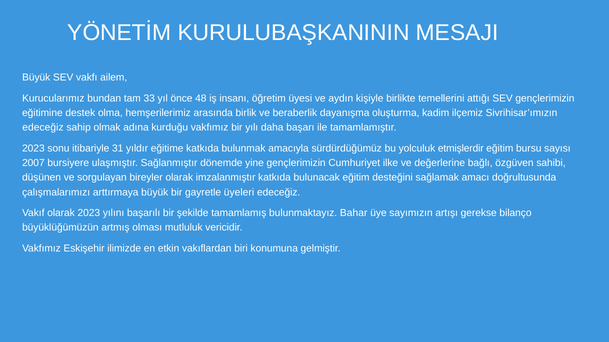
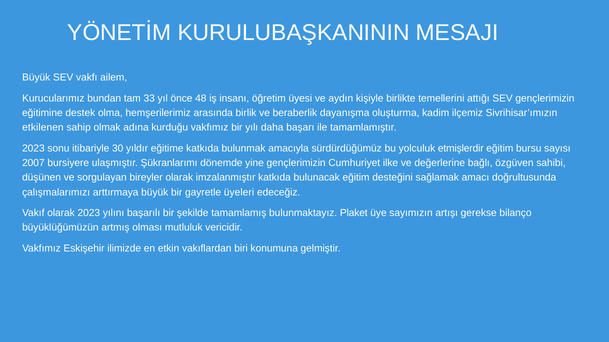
edeceğiz at (43, 128): edeceğiz -> etkilenen
31: 31 -> 30
Sağlanmıştır: Sağlanmıştır -> Şükranlarımı
Bahar: Bahar -> Plaket
